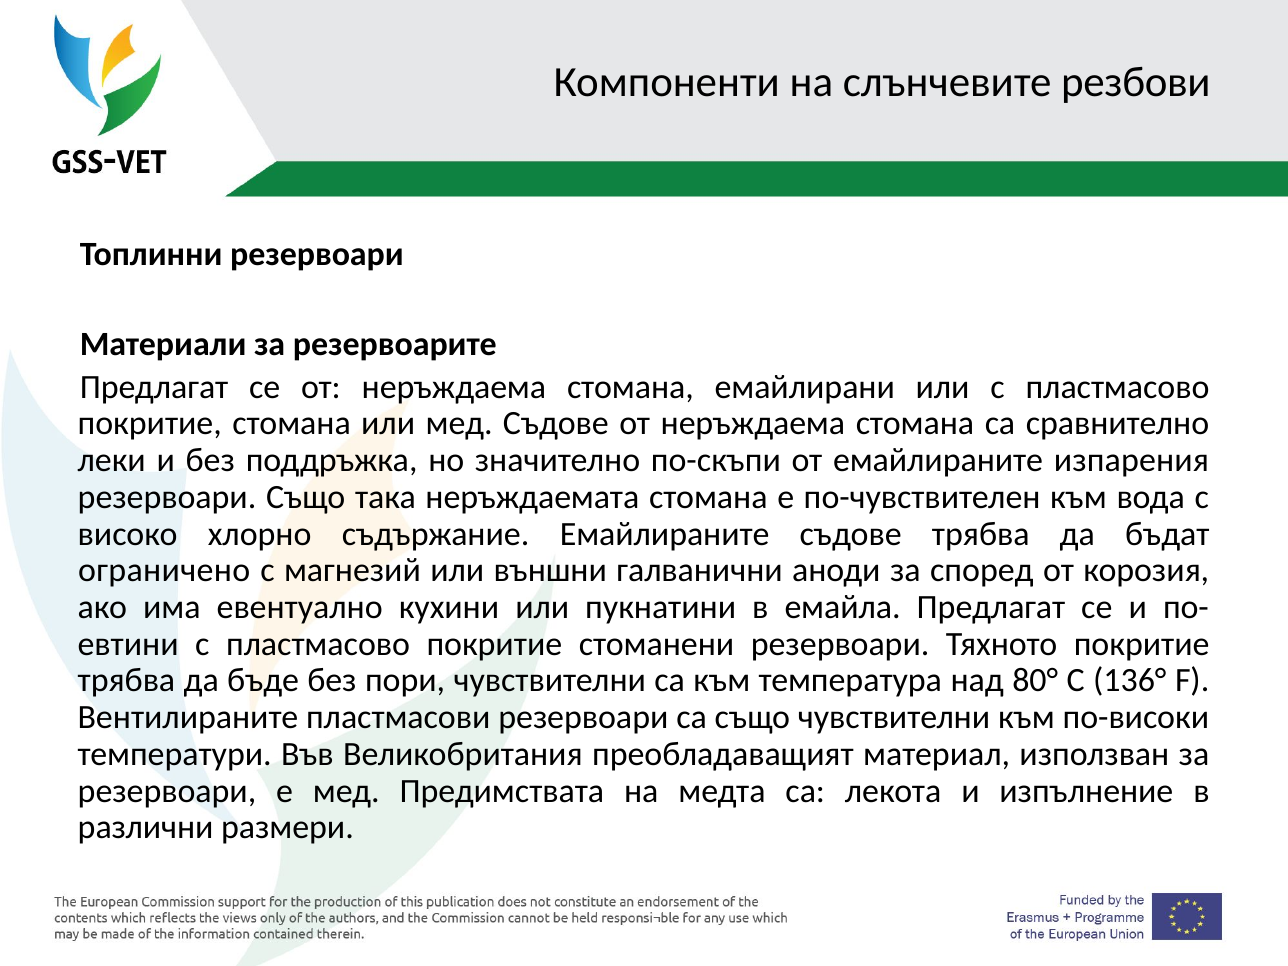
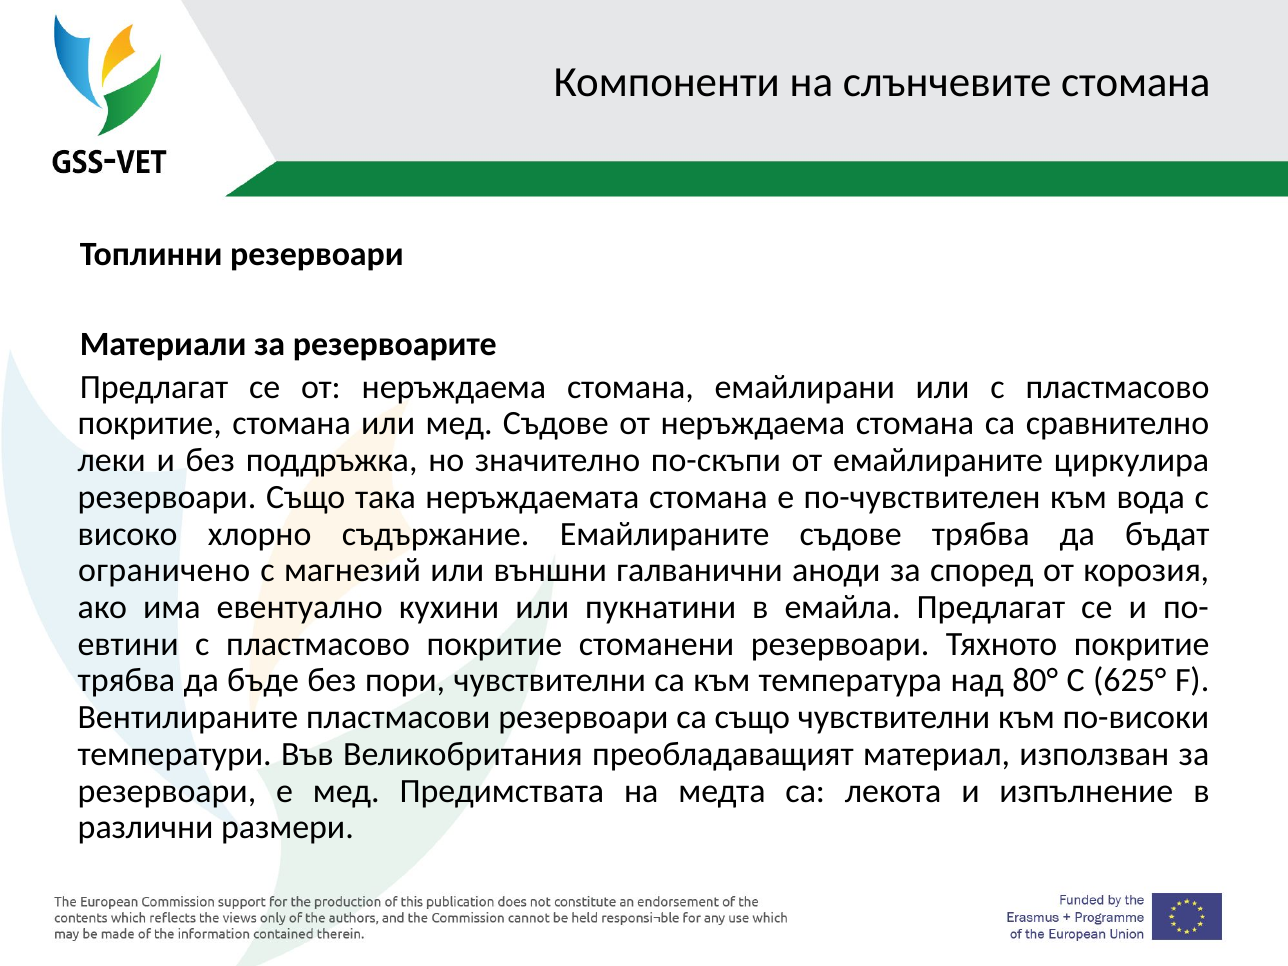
слънчевите резбови: резбови -> стомана
изпарения: изпарения -> циркулира
136°: 136° -> 625°
